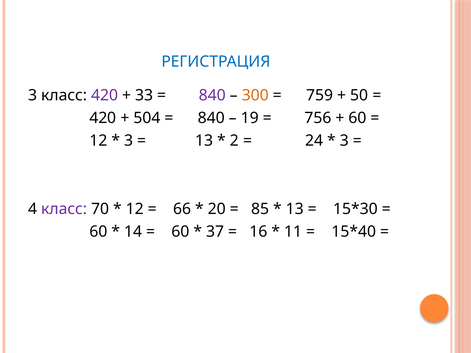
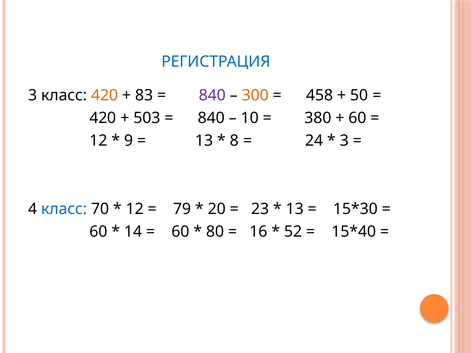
420 at (105, 95) colour: purple -> orange
33: 33 -> 83
759: 759 -> 458
504: 504 -> 503
19: 19 -> 10
756: 756 -> 380
3 at (129, 141): 3 -> 9
2: 2 -> 8
класс at (64, 209) colour: purple -> blue
66: 66 -> 79
85: 85 -> 23
37: 37 -> 80
11: 11 -> 52
